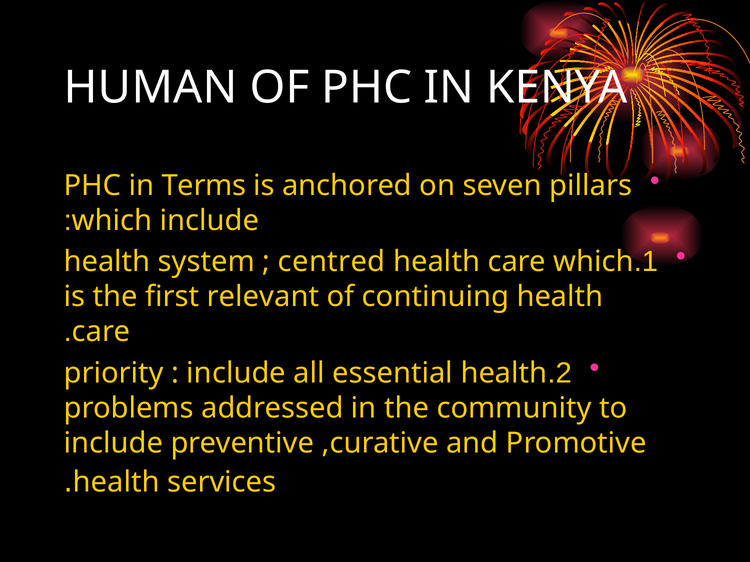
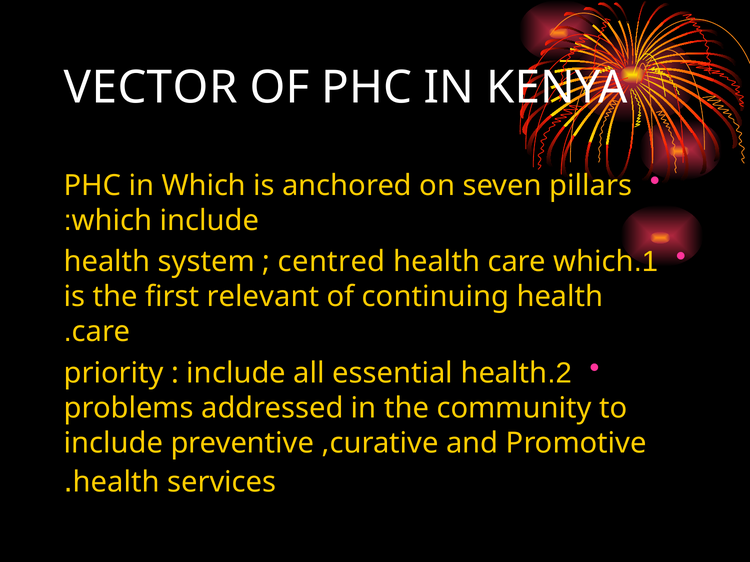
HUMAN: HUMAN -> VECTOR
in Terms: Terms -> Which
